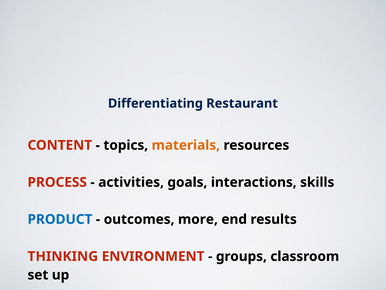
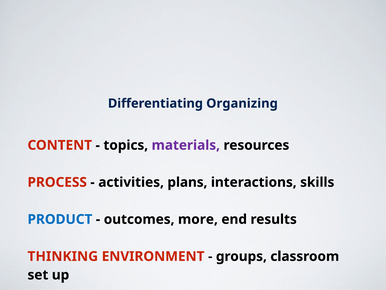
Restaurant: Restaurant -> Organizing
materials colour: orange -> purple
goals: goals -> plans
